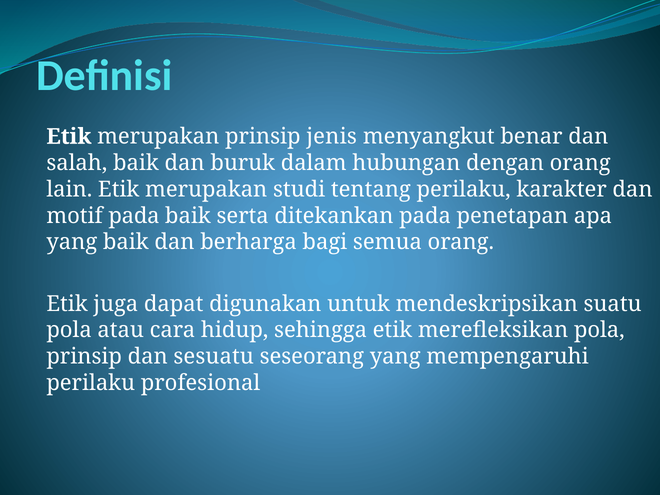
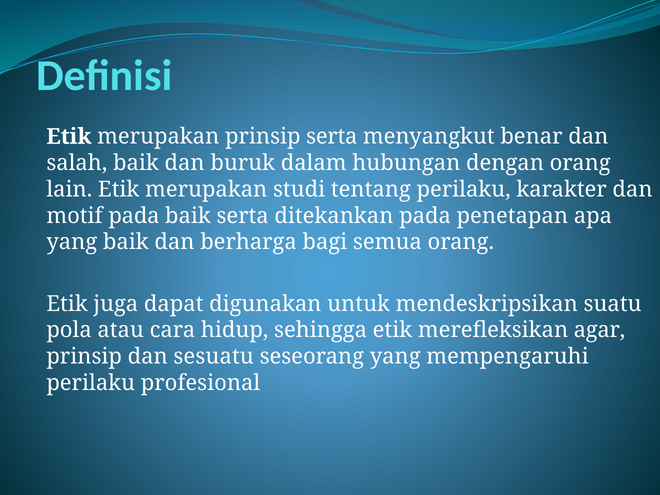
prinsip jenis: jenis -> serta
merefleksikan pola: pola -> agar
